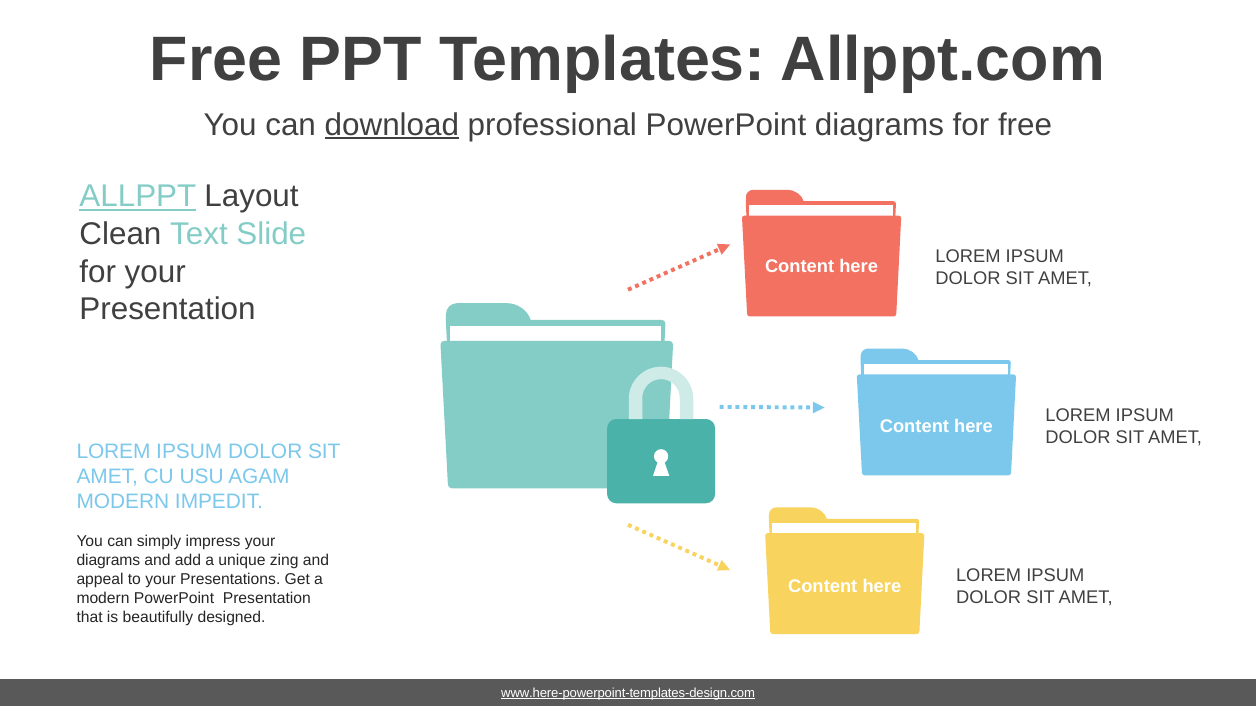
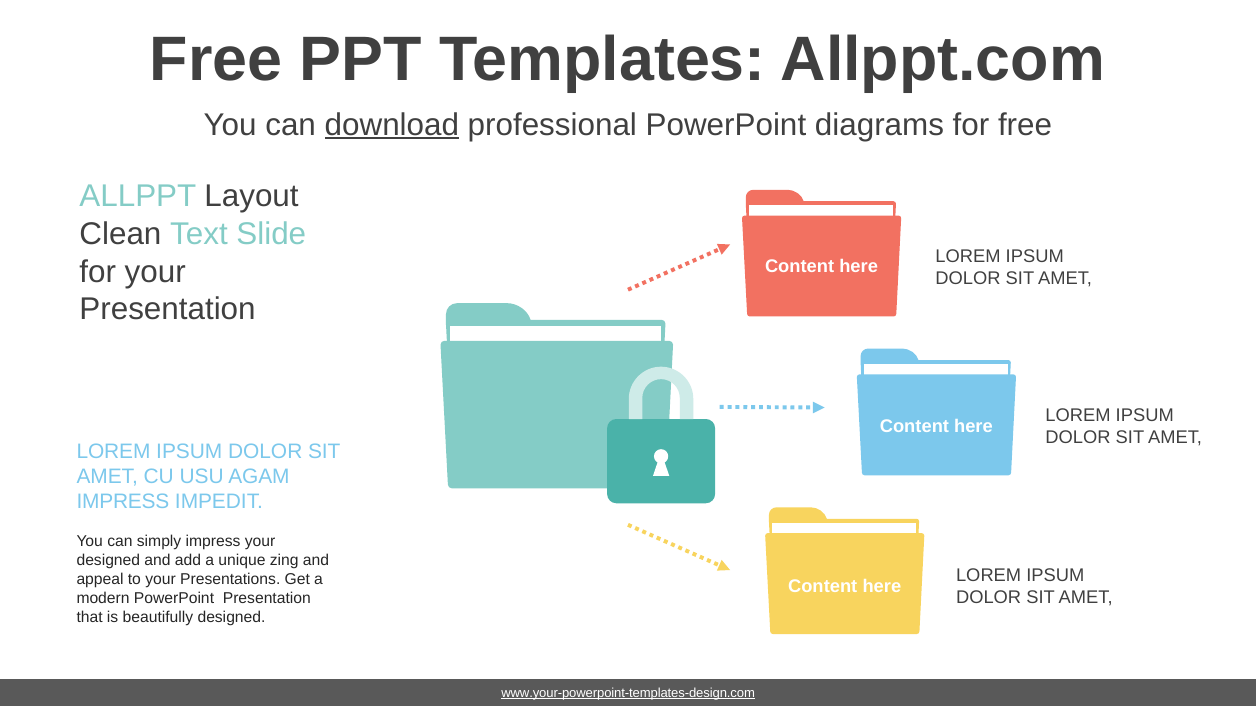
ALLPPT underline: present -> none
MODERN at (123, 502): MODERN -> IMPRESS
diagrams at (108, 561): diagrams -> designed
www.here-powerpoint-templates-design.com: www.here-powerpoint-templates-design.com -> www.your-powerpoint-templates-design.com
